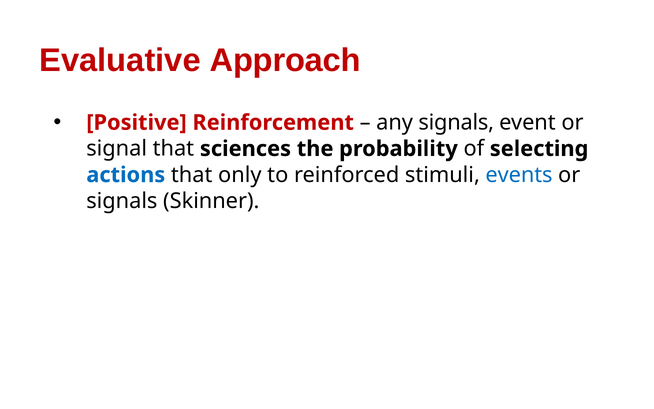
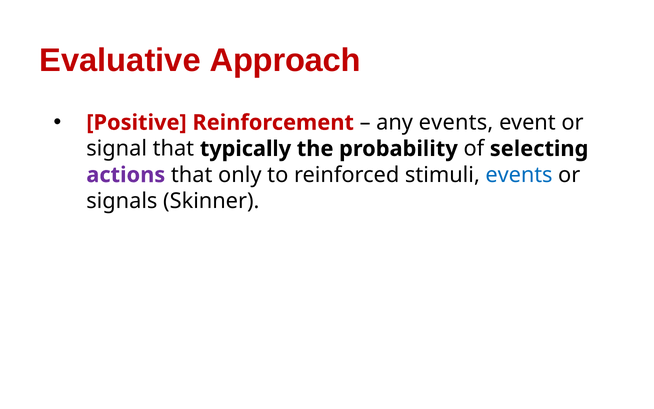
any signals: signals -> events
sciences: sciences -> typically
actions colour: blue -> purple
